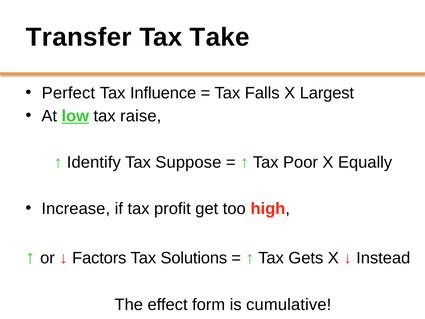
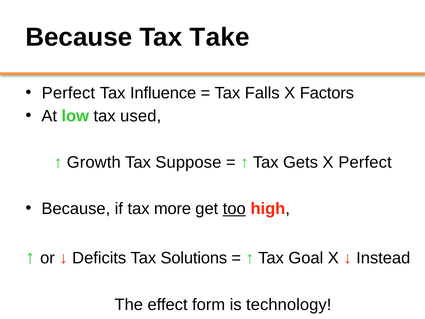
Transfer at (79, 37): Transfer -> Because
Largest: Largest -> Factors
low underline: present -> none
raise: raise -> used
Identify: Identify -> Growth
Poor: Poor -> Gets
X Equally: Equally -> Perfect
Increase at (76, 209): Increase -> Because
profit: profit -> more
too underline: none -> present
Factors: Factors -> Deficits
Gets: Gets -> Goal
cumulative: cumulative -> technology
